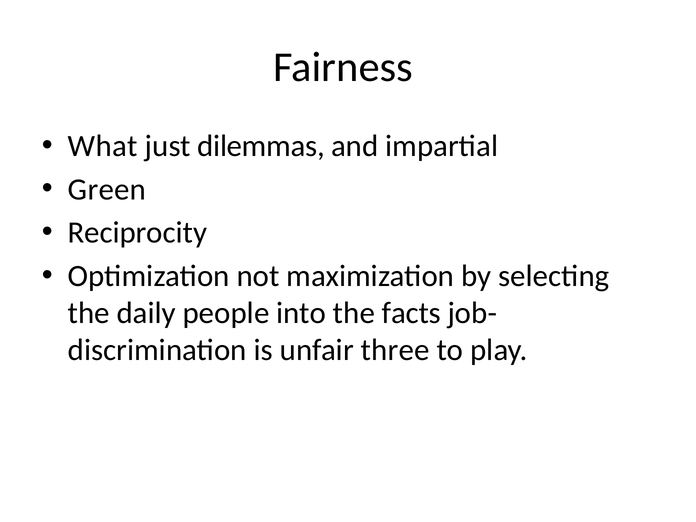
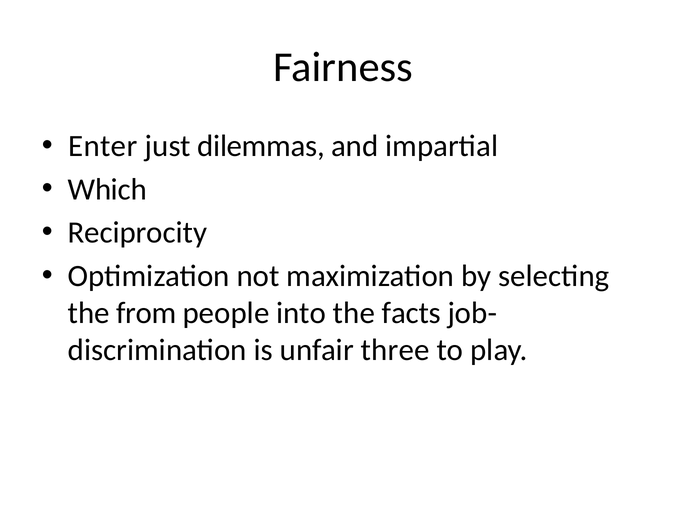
What: What -> Enter
Green: Green -> Which
daily: daily -> from
